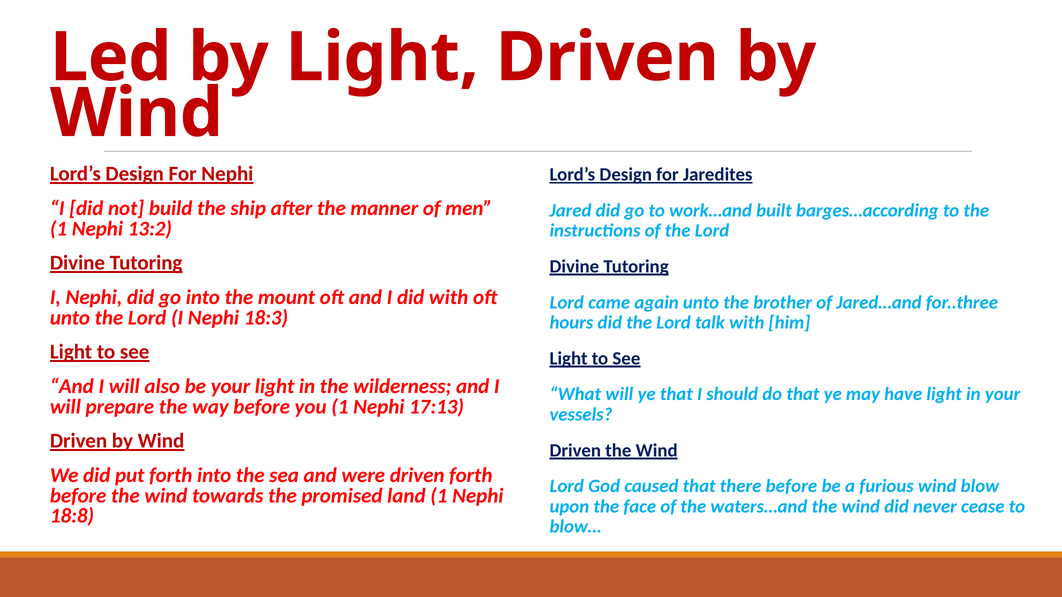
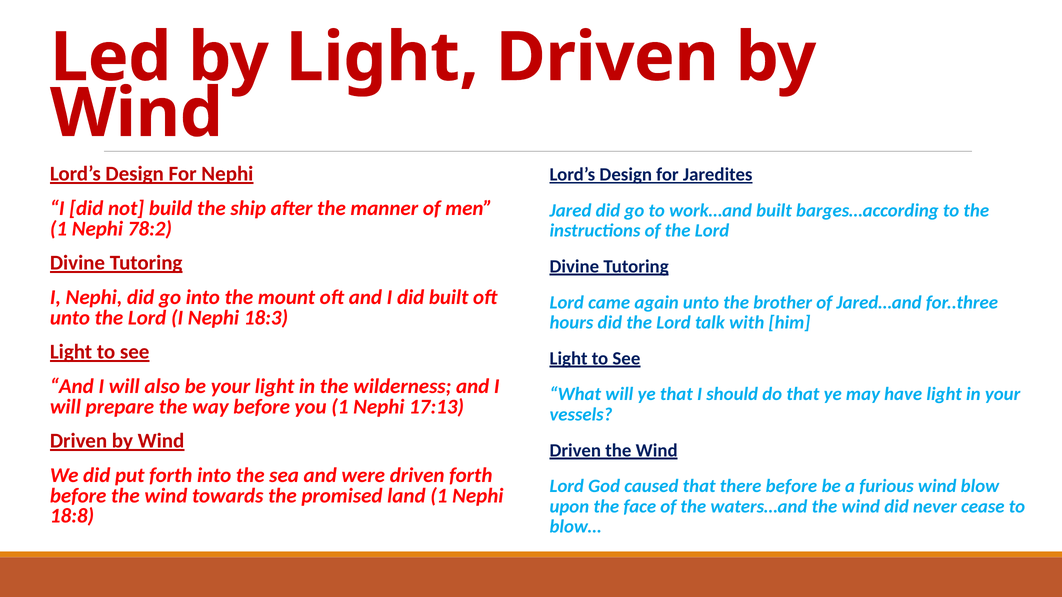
13:2: 13:2 -> 78:2
did with: with -> built
